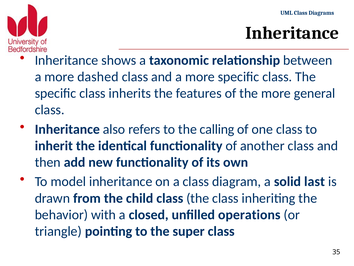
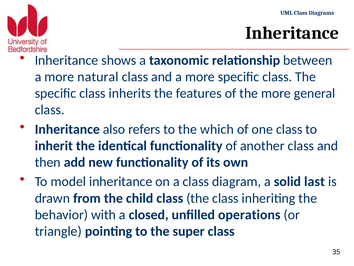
dashed: dashed -> natural
calling: calling -> which
